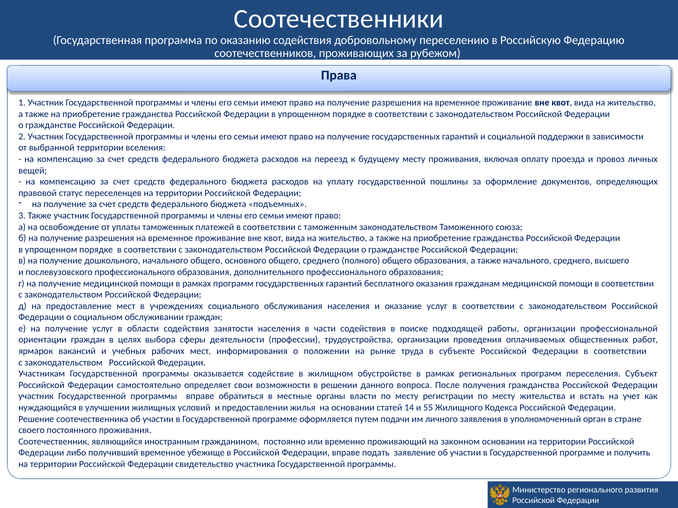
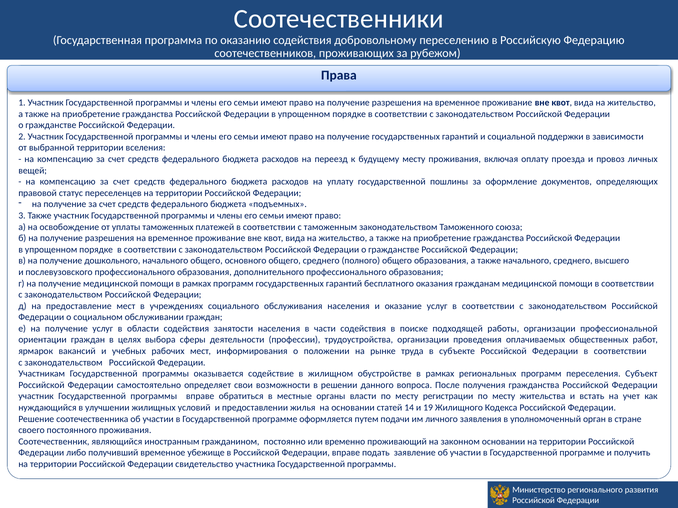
55: 55 -> 19
